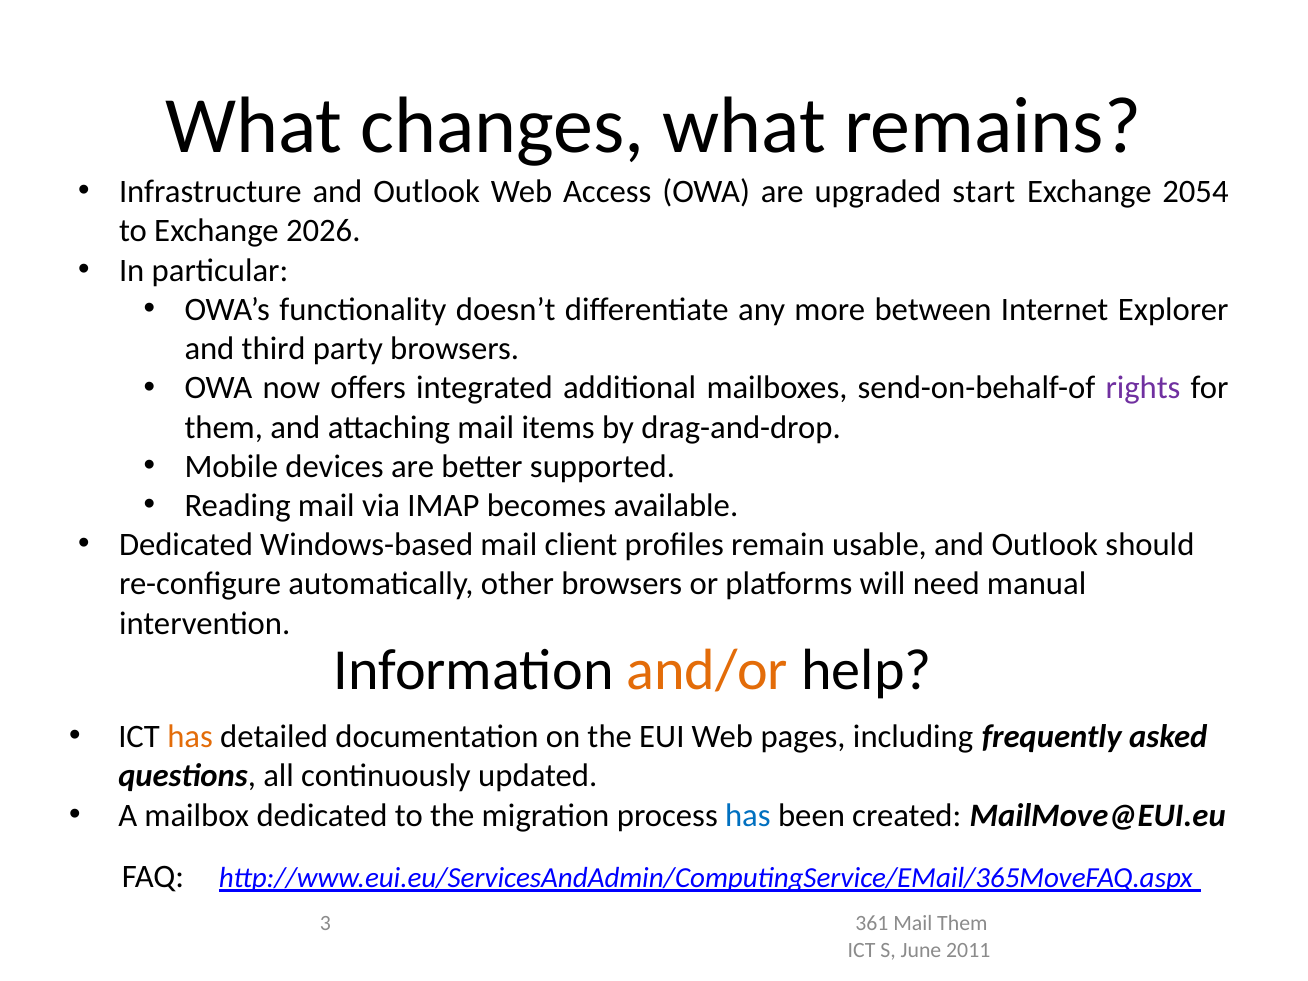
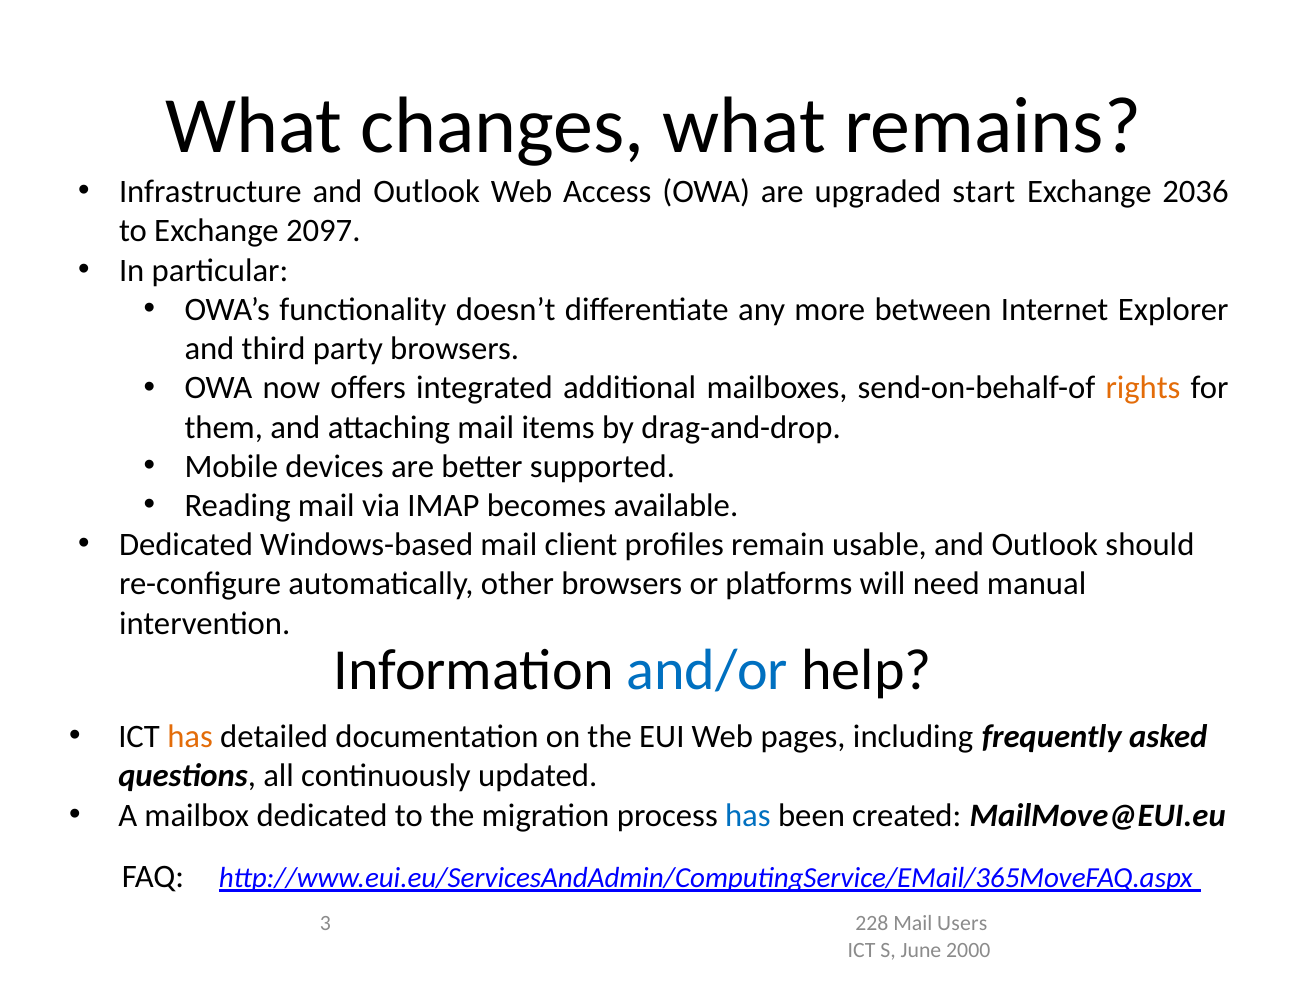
2054: 2054 -> 2036
2026: 2026 -> 2097
rights colour: purple -> orange
and/or colour: orange -> blue
361: 361 -> 228
Mail Them: Them -> Users
2011: 2011 -> 2000
